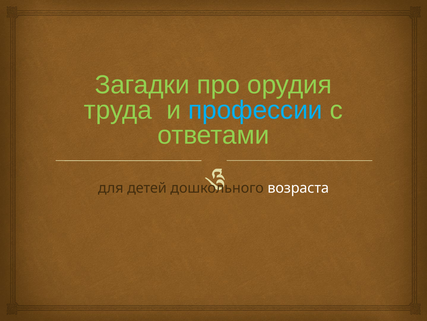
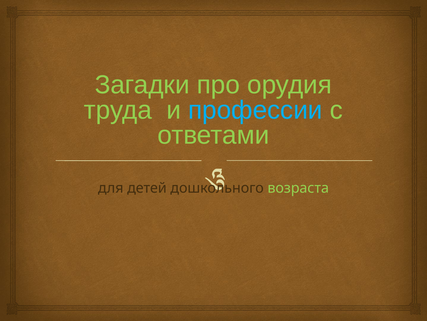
возраста colour: white -> light green
